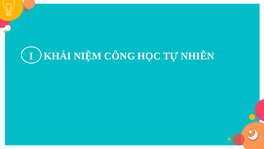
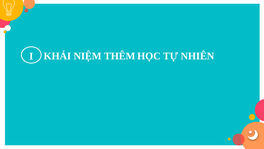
CÔNG: CÔNG -> THÊM
